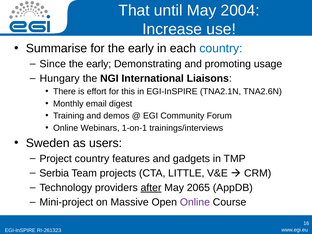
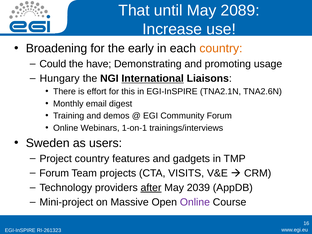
2004: 2004 -> 2089
Summarise: Summarise -> Broadening
country at (221, 48) colour: blue -> orange
Since: Since -> Could
early at (99, 64): early -> have
International underline: none -> present
Serbia at (54, 173): Serbia -> Forum
LITTLE: LITTLE -> VISITS
2065: 2065 -> 2039
